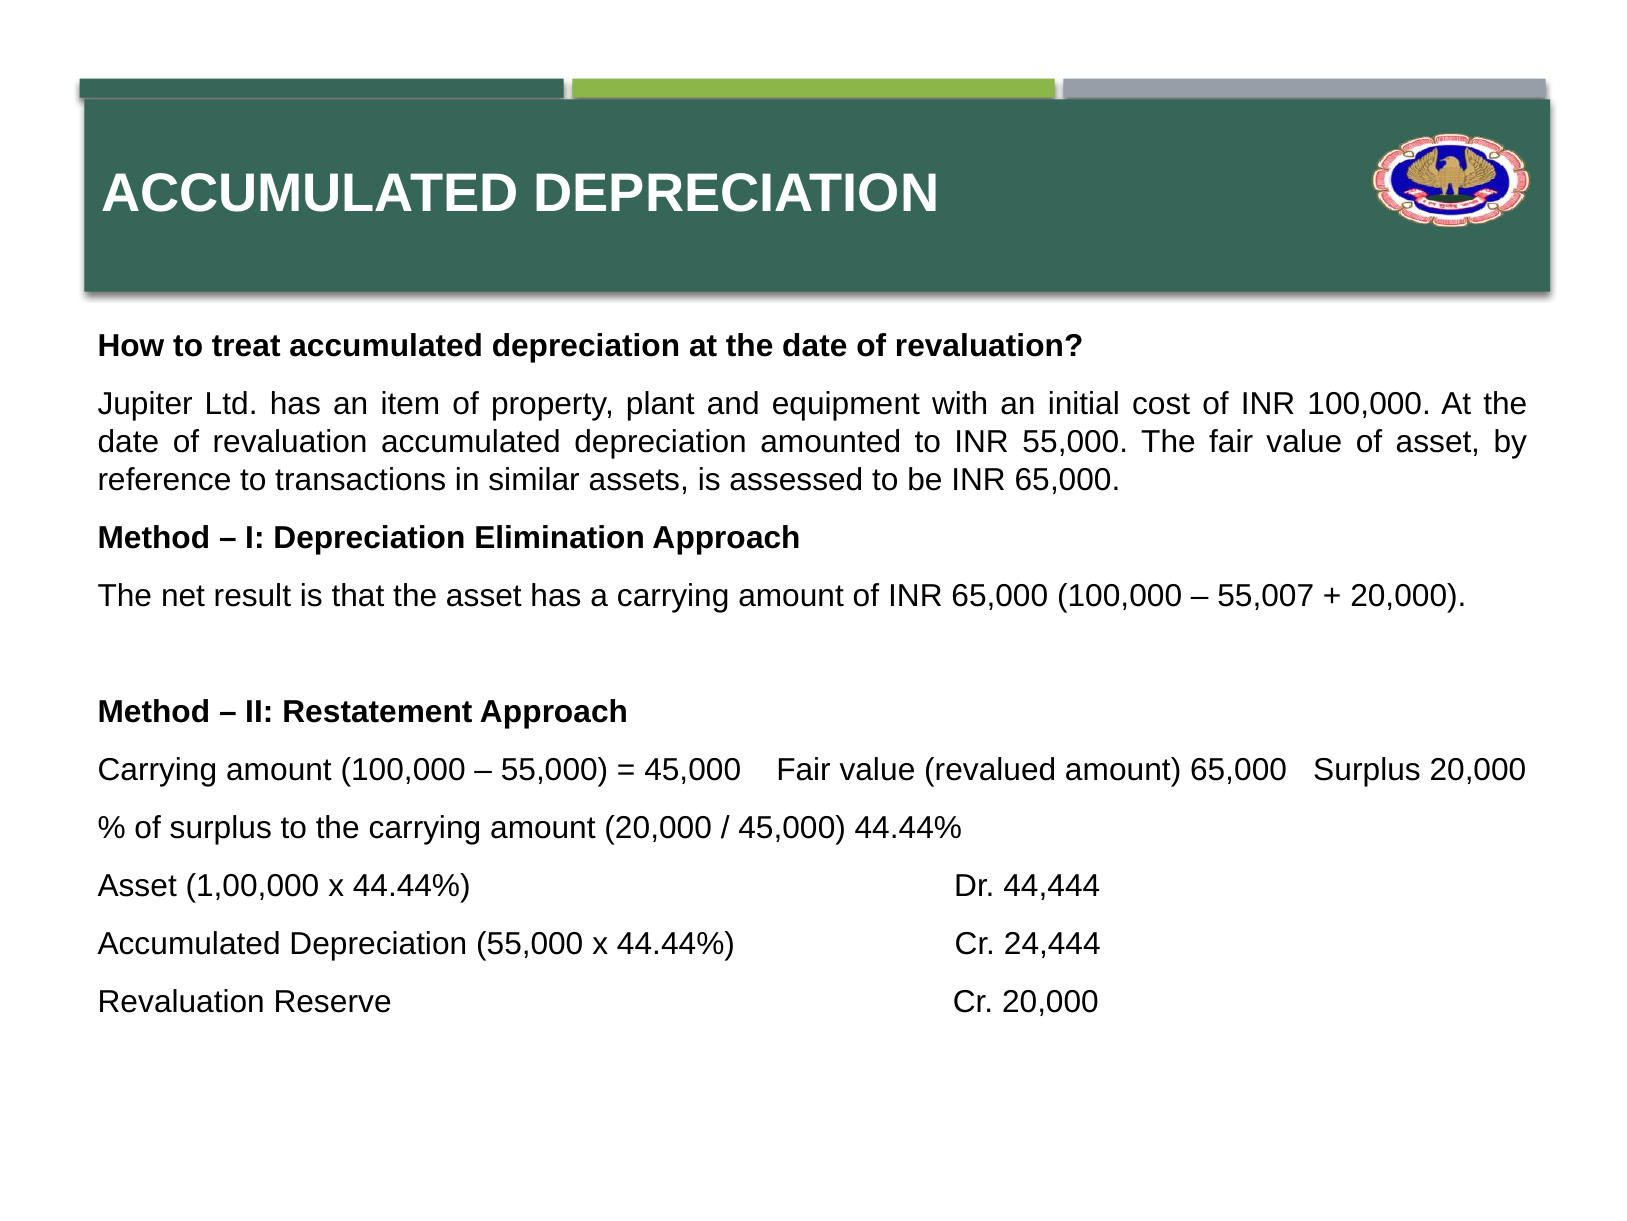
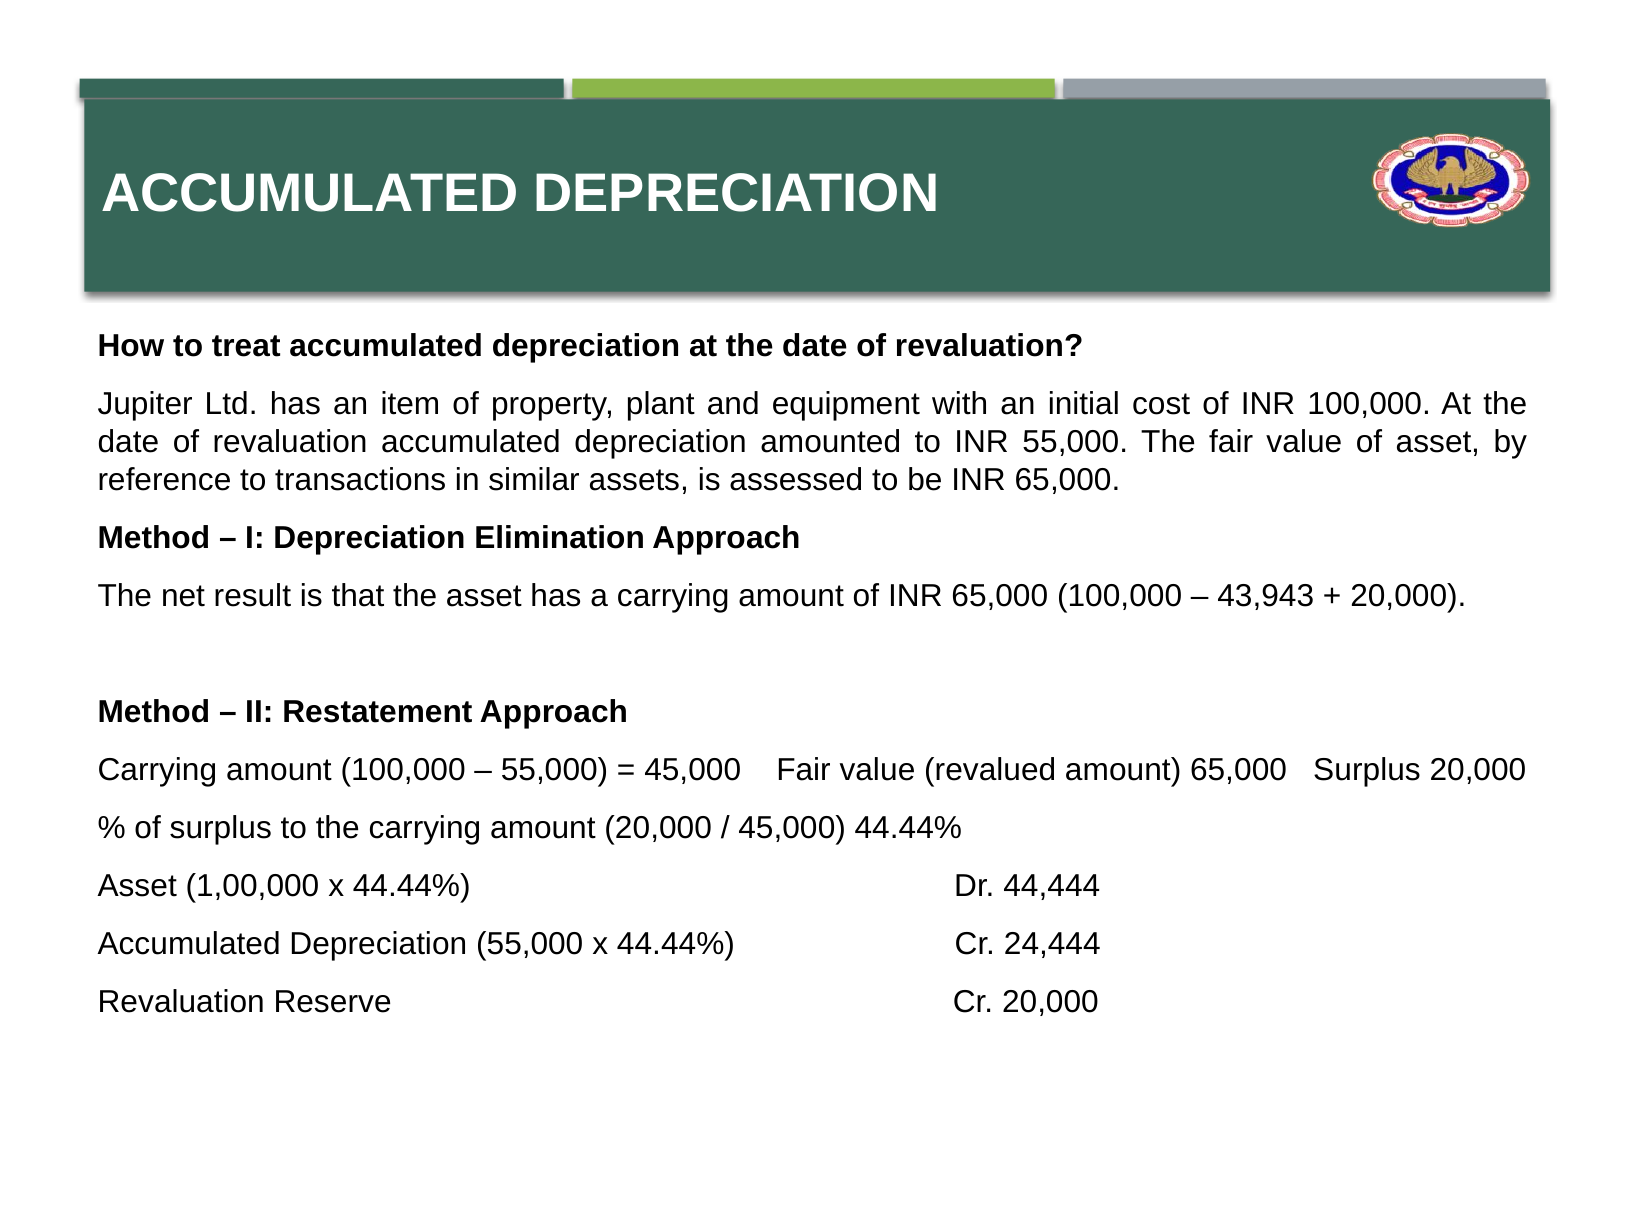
55,007: 55,007 -> 43,943
